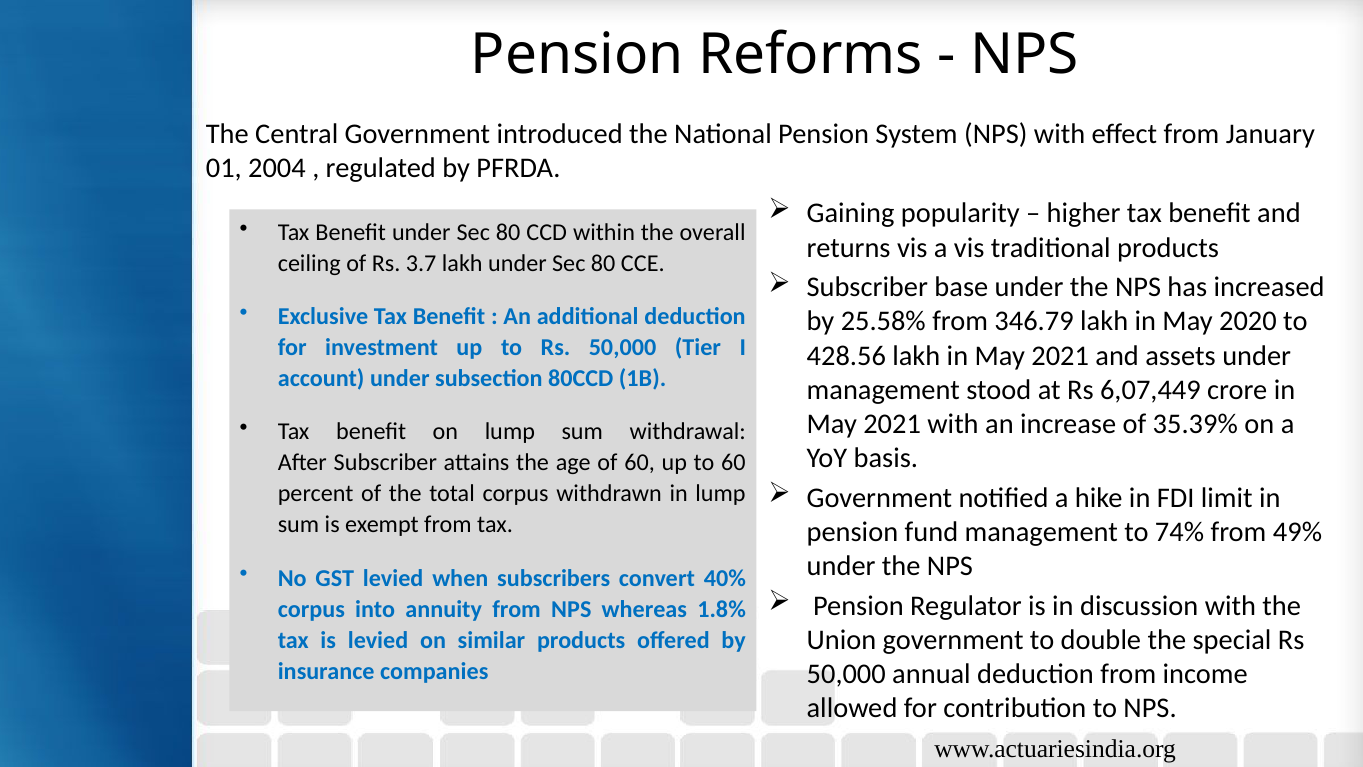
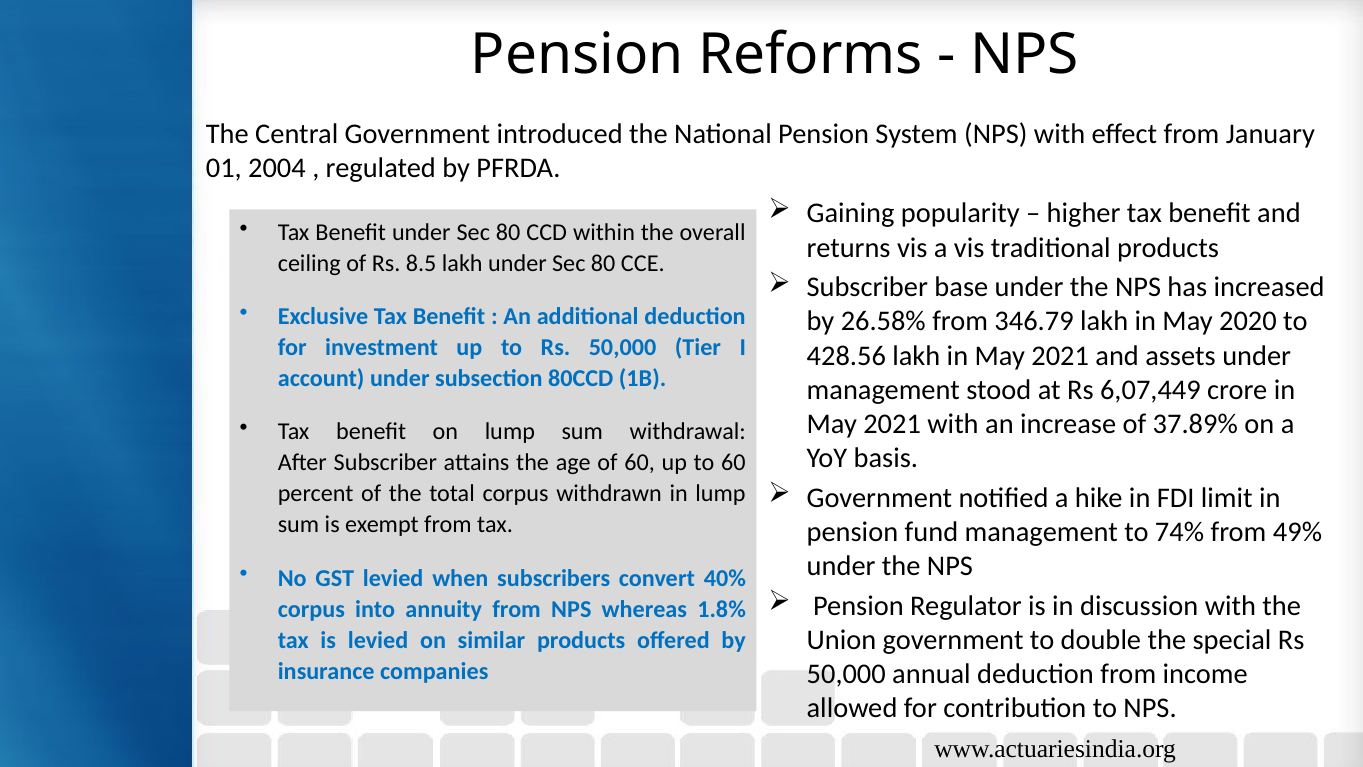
3.7: 3.7 -> 8.5
25.58%: 25.58% -> 26.58%
35.39%: 35.39% -> 37.89%
